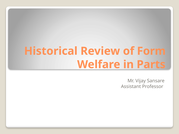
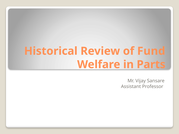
Form: Form -> Fund
